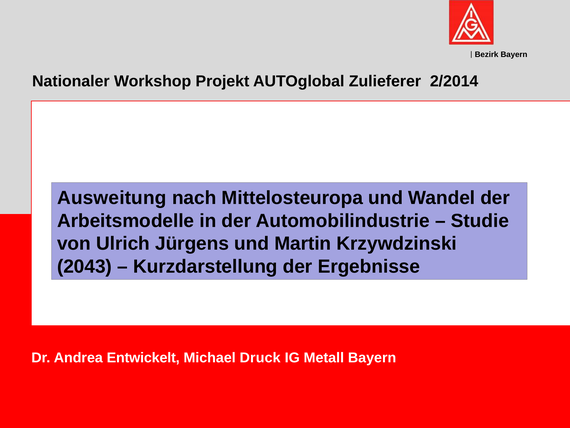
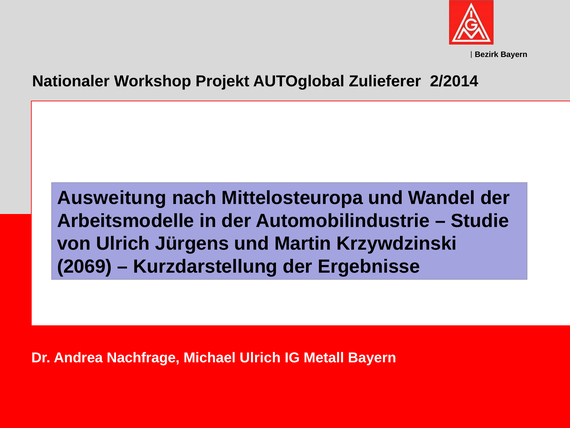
2043: 2043 -> 2069
Entwickelt: Entwickelt -> Nachfrage
Michael Druck: Druck -> Ulrich
